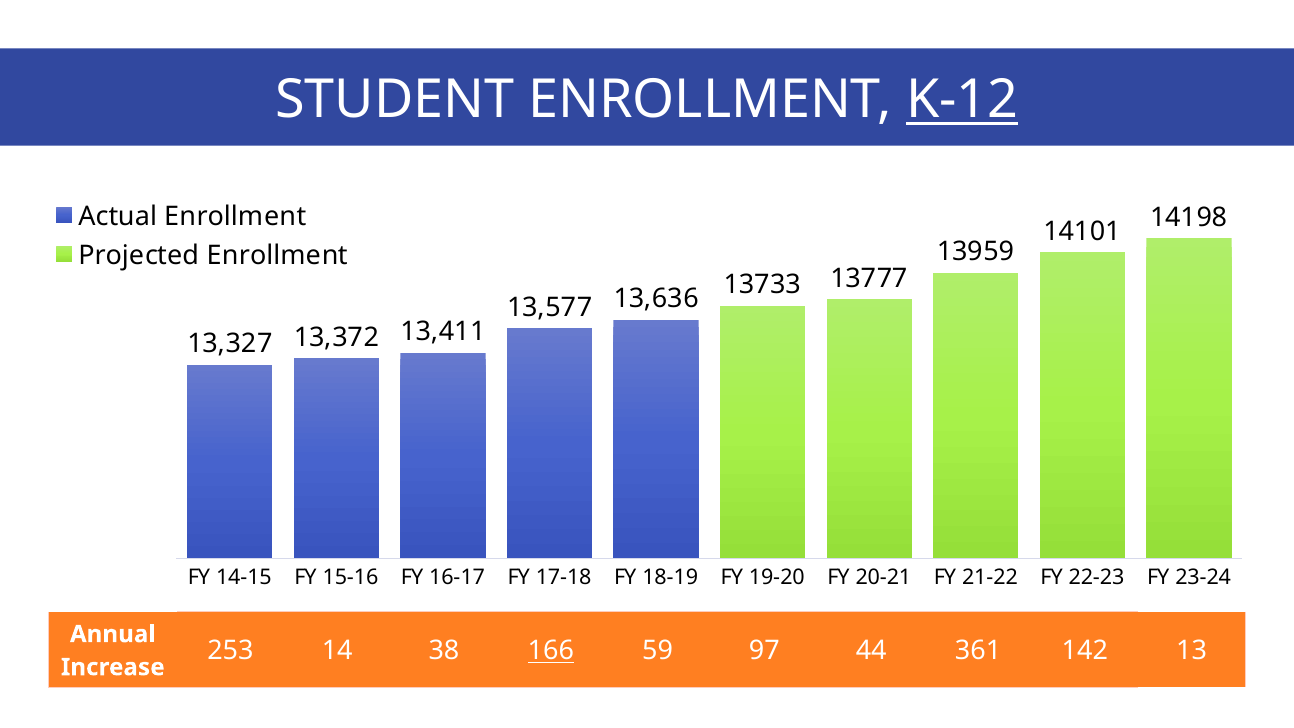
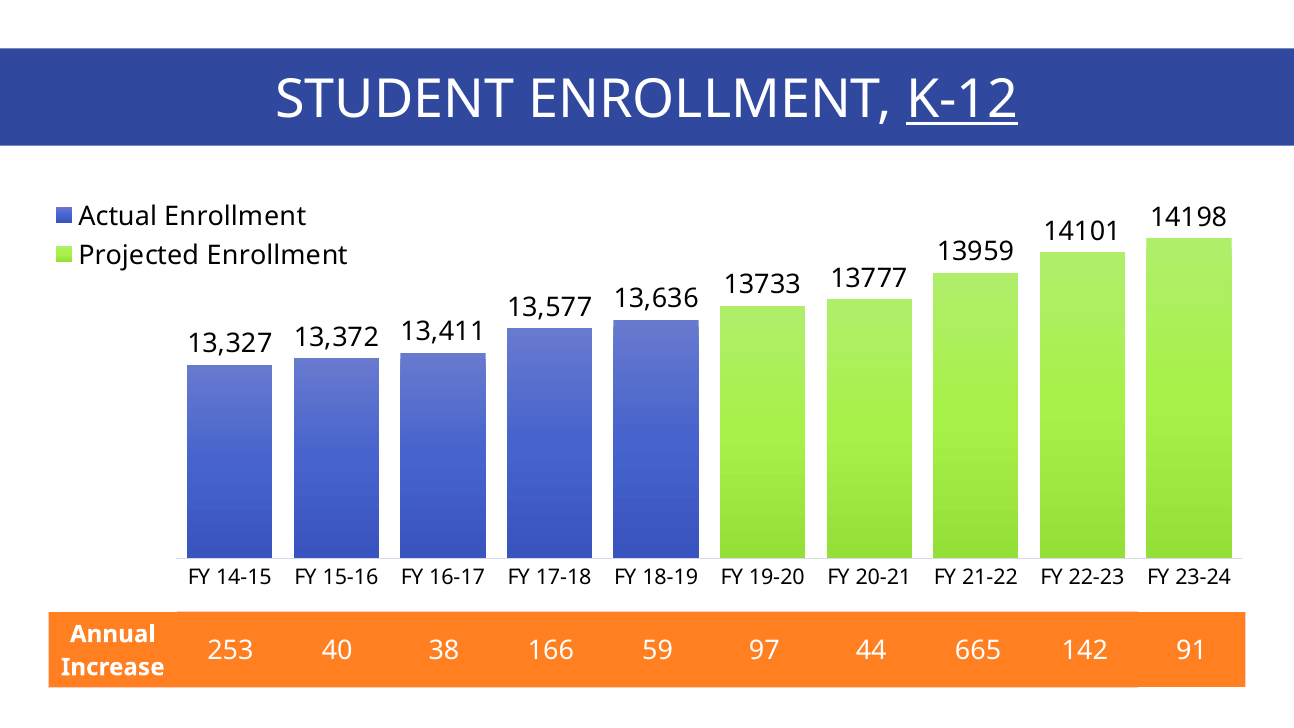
14: 14 -> 40
166 underline: present -> none
361: 361 -> 665
13: 13 -> 91
